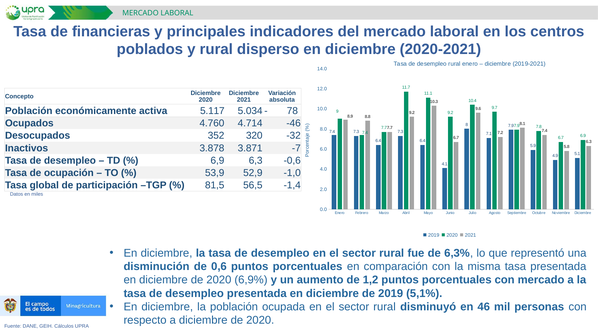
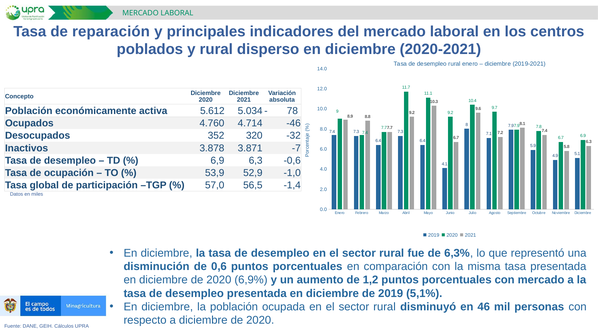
financieras: financieras -> reparación
5.117: 5.117 -> 5.612
81,5: 81,5 -> 57,0
